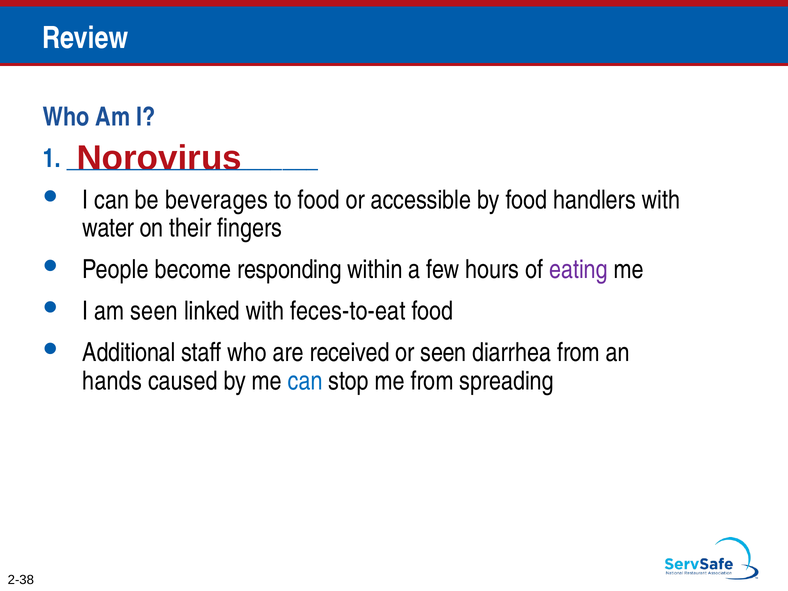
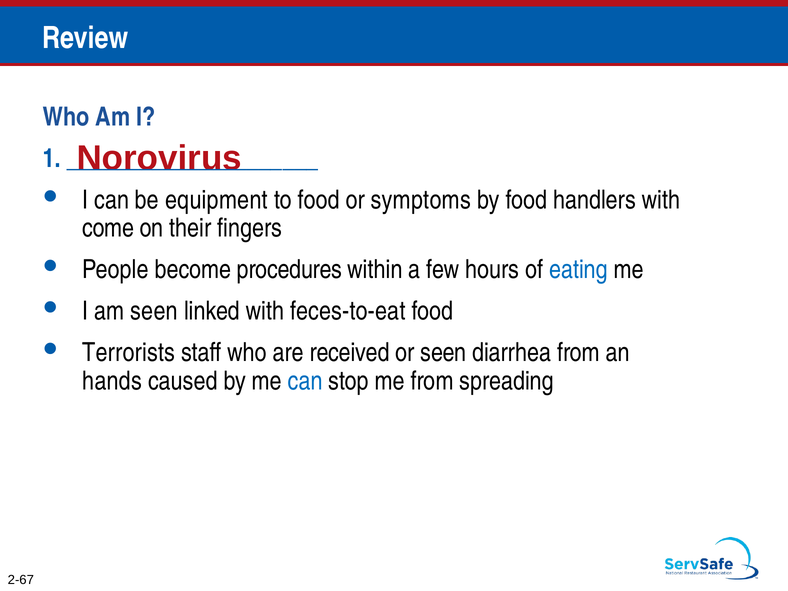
beverages: beverages -> equipment
accessible: accessible -> symptoms
water: water -> come
responding: responding -> procedures
eating colour: purple -> blue
Additional: Additional -> Terrorists
2-38: 2-38 -> 2-67
